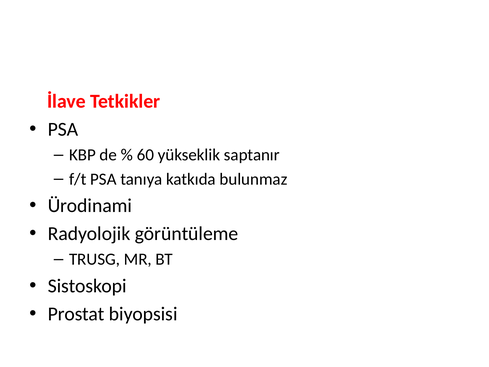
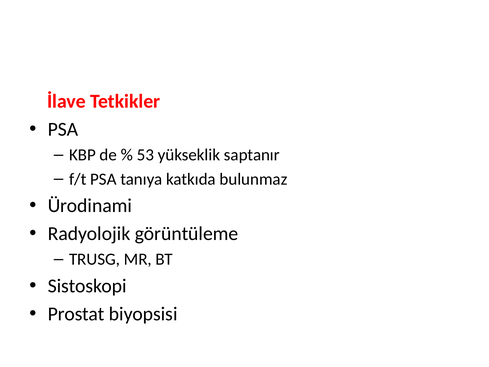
60: 60 -> 53
